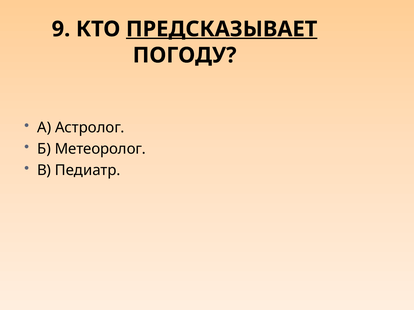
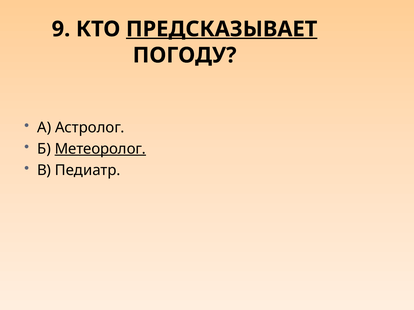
Метеоролог underline: none -> present
